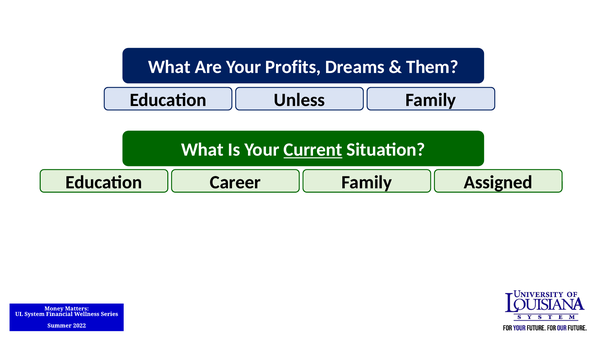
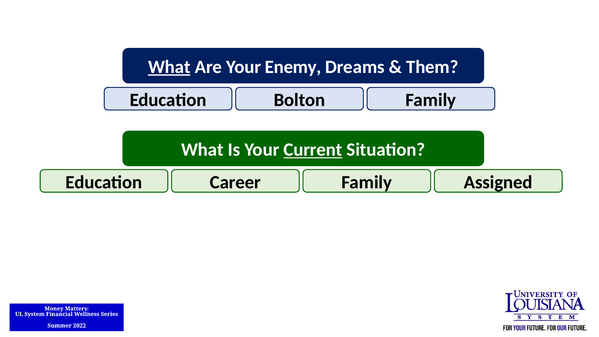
What at (169, 67) underline: none -> present
Profits: Profits -> Enemy
Unless: Unless -> Bolton
